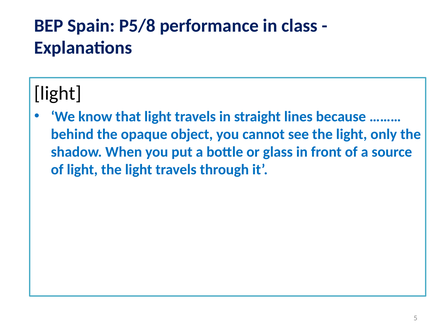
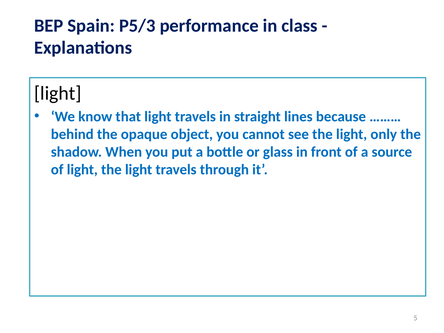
P5/8: P5/8 -> P5/3
